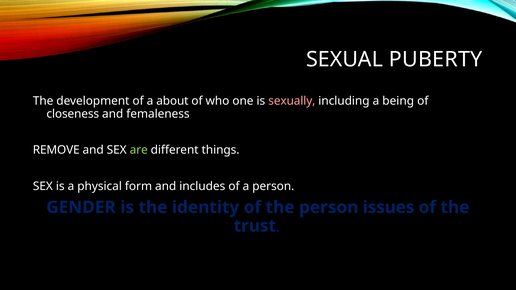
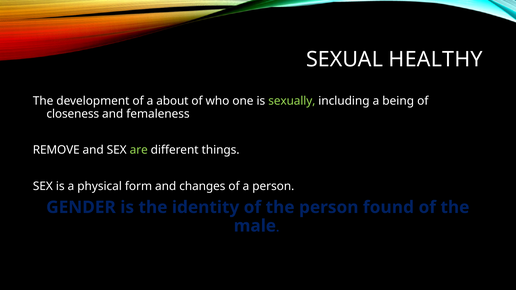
PUBERTY: PUBERTY -> HEALTHY
sexually colour: pink -> light green
includes: includes -> changes
issues: issues -> found
trust: trust -> male
